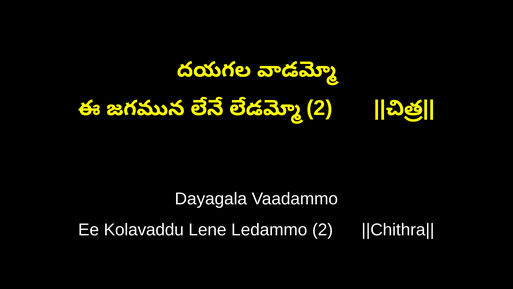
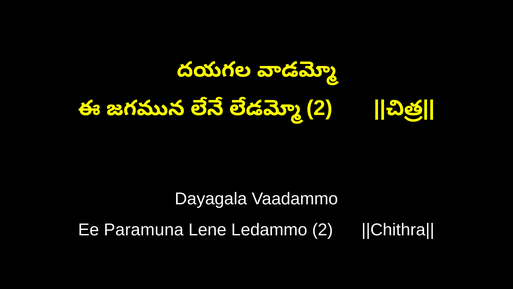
Kolavaddu: Kolavaddu -> Paramuna
